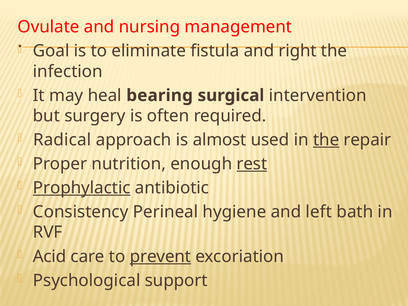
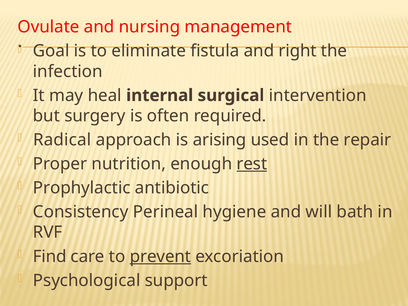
bearing: bearing -> internal
almost: almost -> arising
the at (326, 140) underline: present -> none
Prophylactic underline: present -> none
left: left -> will
Acid: Acid -> Find
